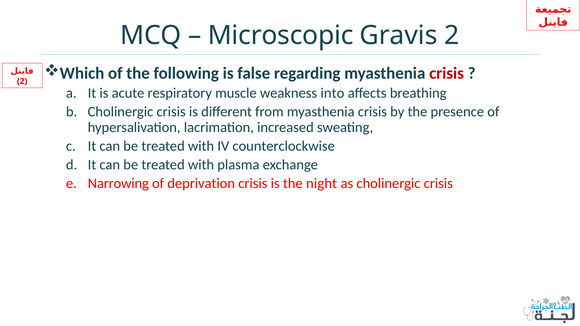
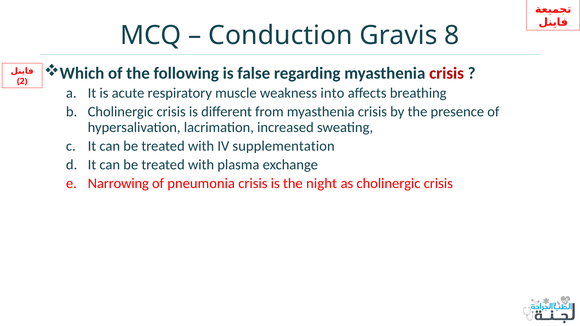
Microscopic: Microscopic -> Conduction
Gravis 2: 2 -> 8
counterclockwise: counterclockwise -> supplementation
deprivation: deprivation -> pneumonia
